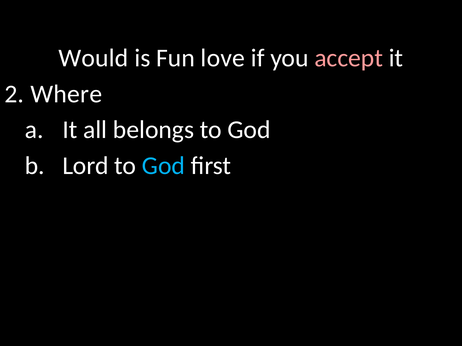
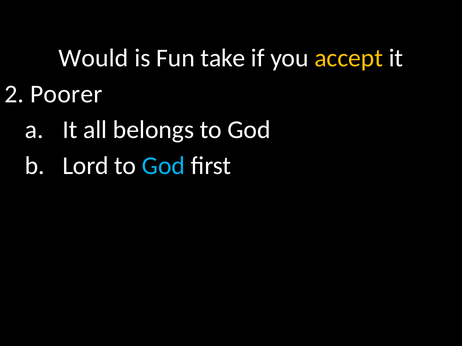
love: love -> take
accept colour: pink -> yellow
Where: Where -> Poorer
